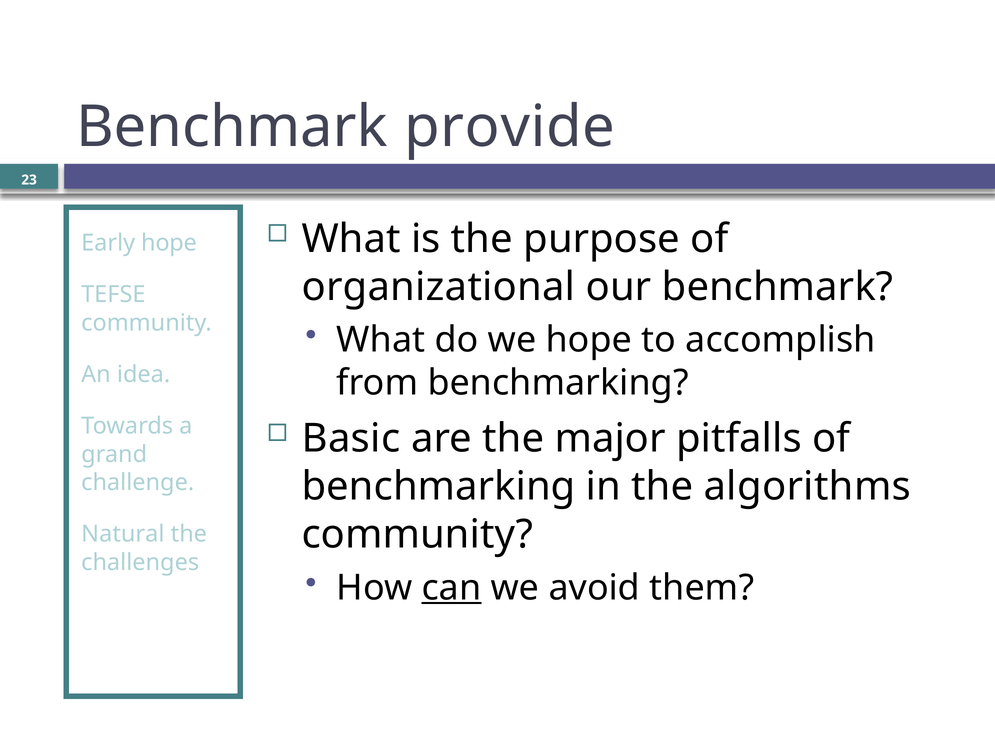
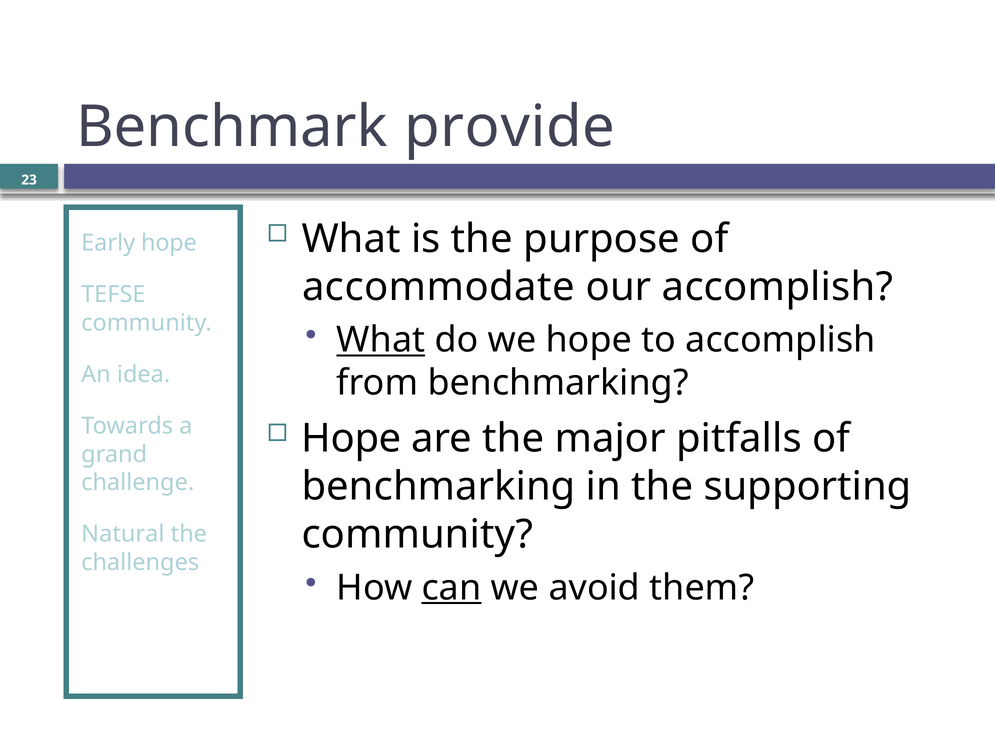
organizational: organizational -> accommodate
our benchmark: benchmark -> accomplish
What at (381, 340) underline: none -> present
Basic at (351, 439): Basic -> Hope
algorithms: algorithms -> supporting
